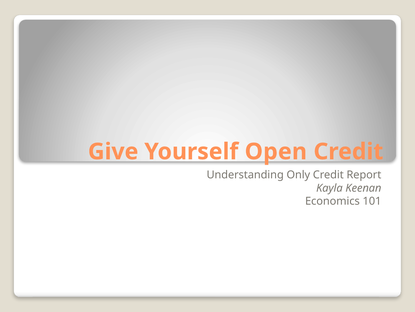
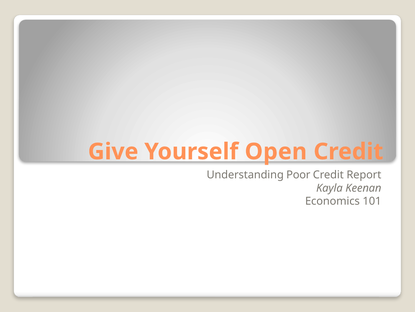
Only: Only -> Poor
